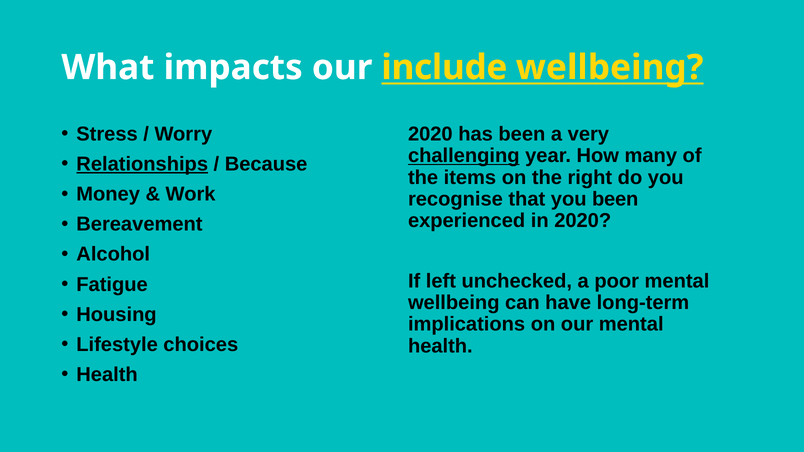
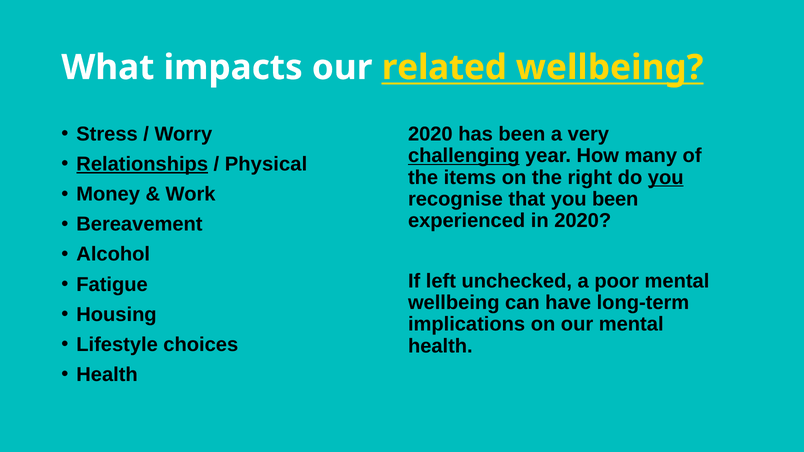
include: include -> related
Because: Because -> Physical
you at (666, 178) underline: none -> present
